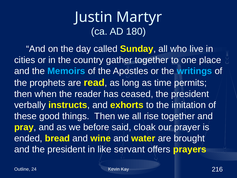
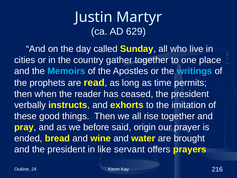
180: 180 -> 629
cloak: cloak -> origin
